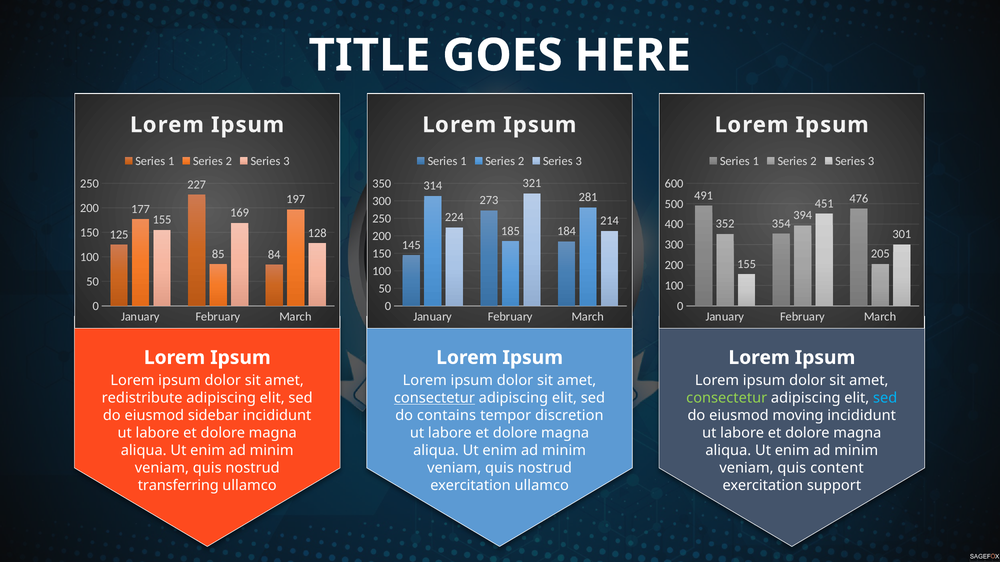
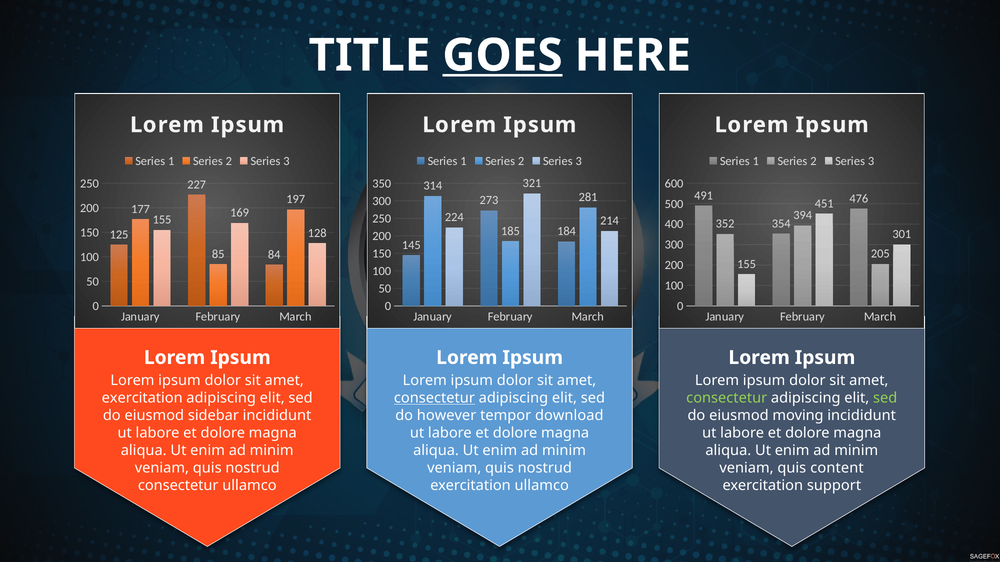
GOES underline: none -> present
redistribute at (142, 398): redistribute -> exercitation
sed at (885, 398) colour: light blue -> light green
contains: contains -> however
discretion: discretion -> download
transferring at (178, 486): transferring -> consectetur
